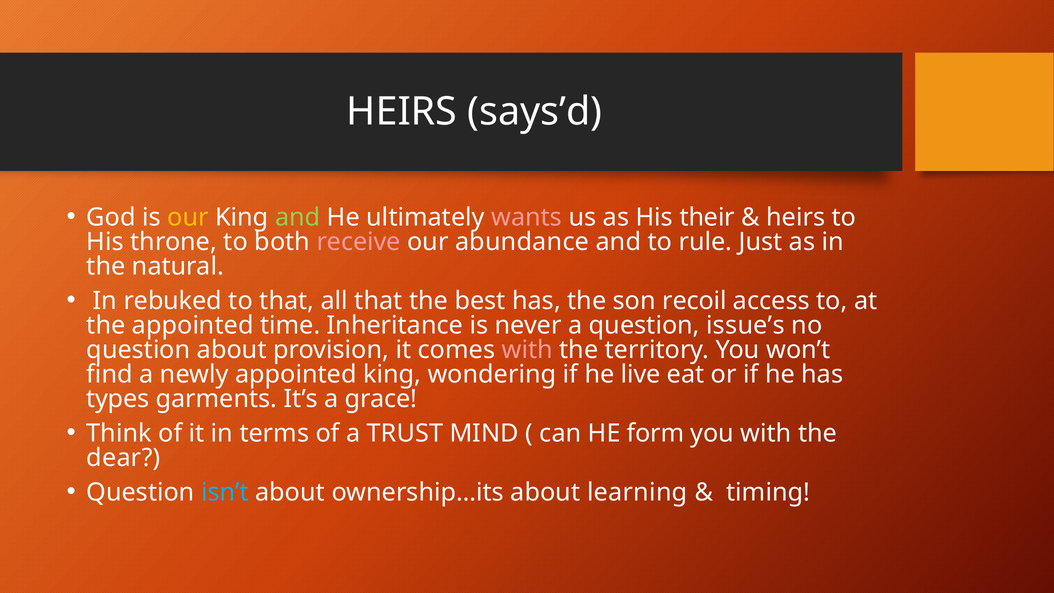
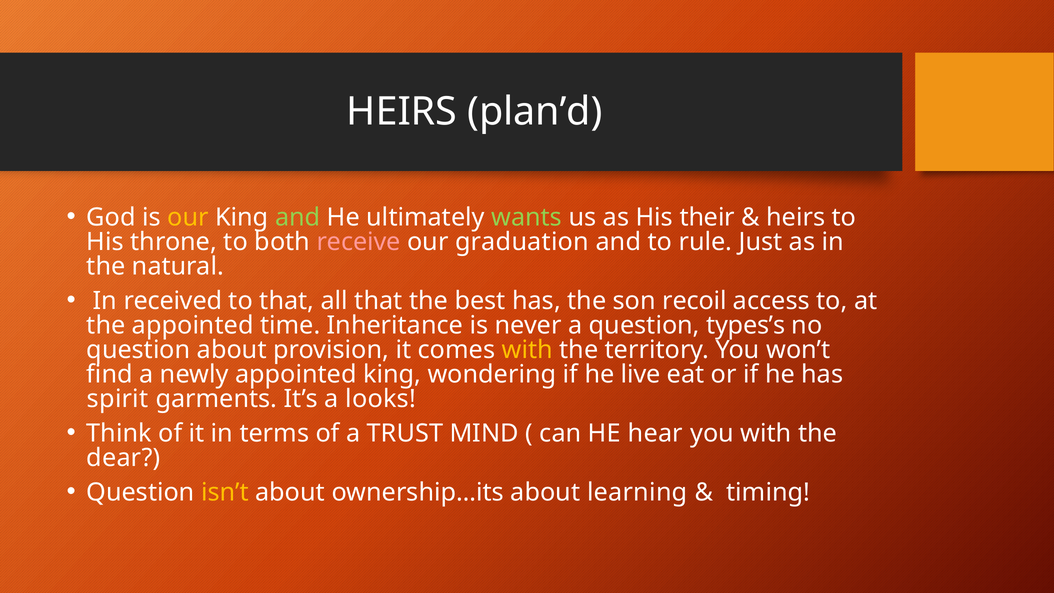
says’d: says’d -> plan’d
wants colour: pink -> light green
abundance: abundance -> graduation
rebuked: rebuked -> received
issue’s: issue’s -> types’s
with at (527, 350) colour: pink -> yellow
types: types -> spirit
grace: grace -> looks
form: form -> hear
isn’t colour: light blue -> yellow
